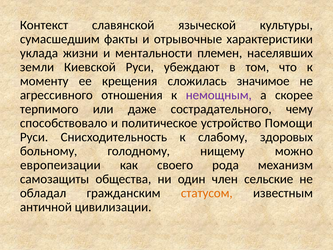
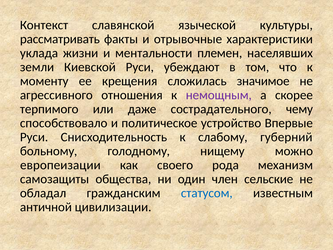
сумасшедшим: сумасшедшим -> рассматривать
Помощи: Помощи -> Впервые
здоровых: здоровых -> губерний
статусом colour: orange -> blue
